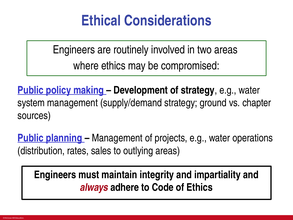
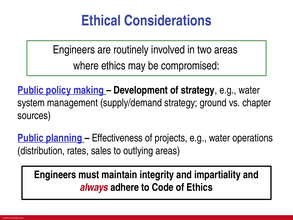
Management at (117, 138): Management -> Effectiveness
